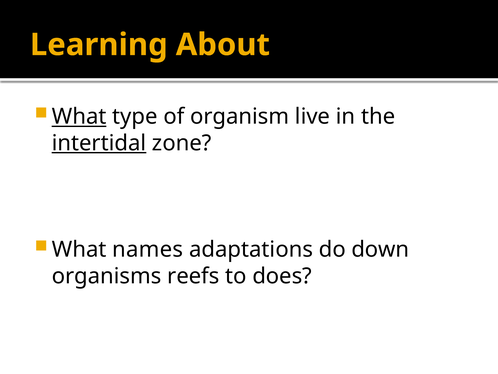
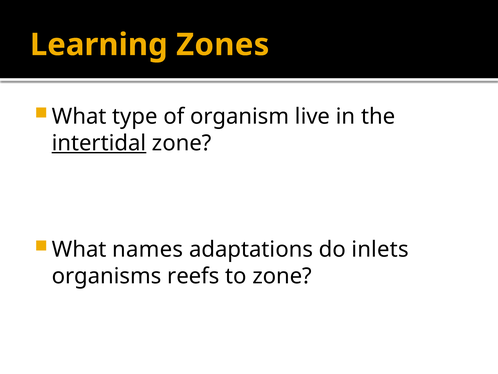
About: About -> Zones
What at (79, 116) underline: present -> none
down: down -> inlets
to does: does -> zone
